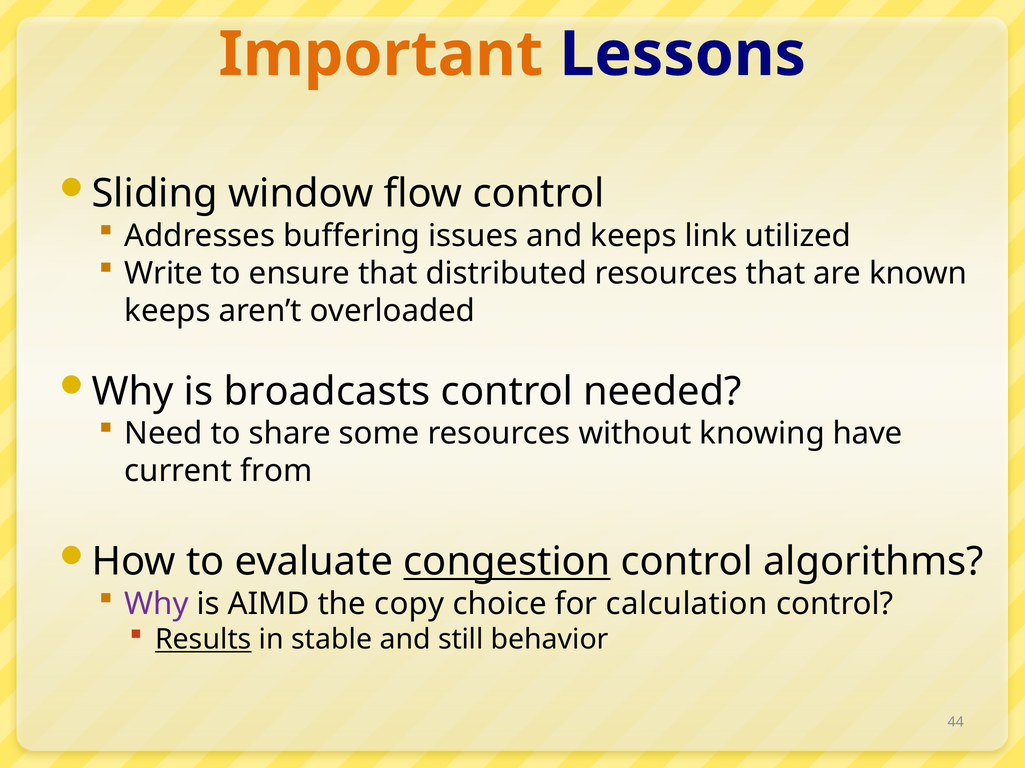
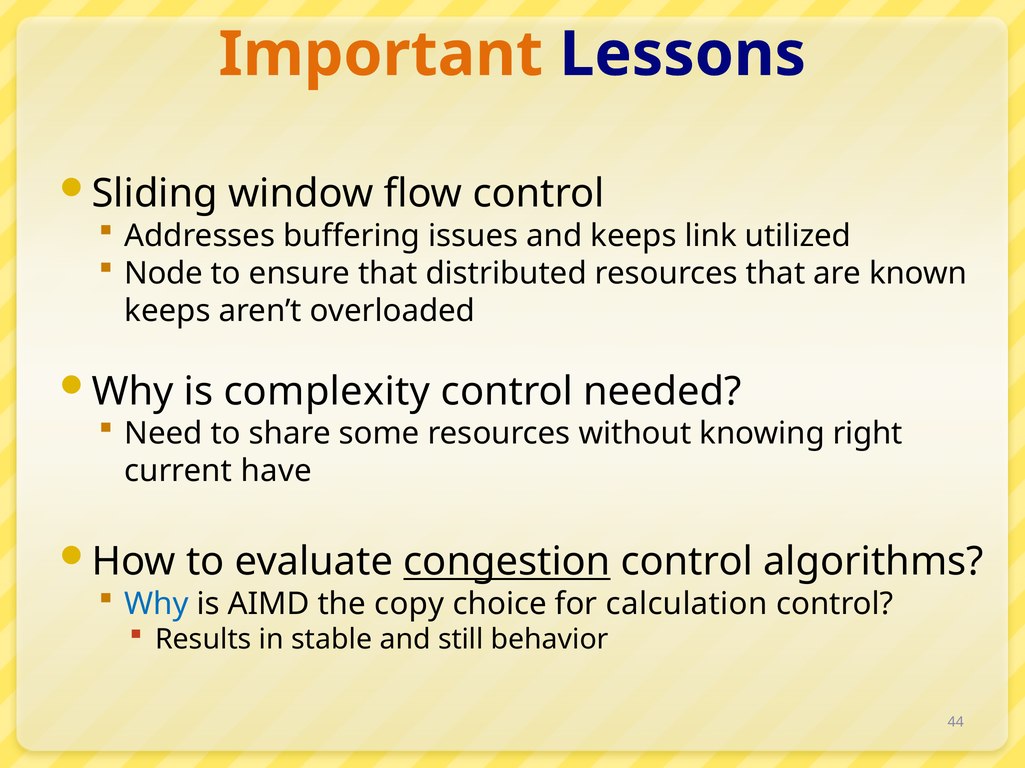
Write: Write -> Node
broadcasts: broadcasts -> complexity
have: have -> right
from: from -> have
Why at (157, 604) colour: purple -> blue
Results underline: present -> none
